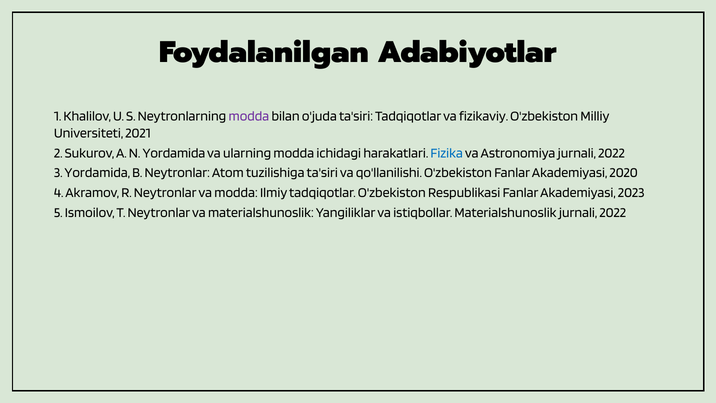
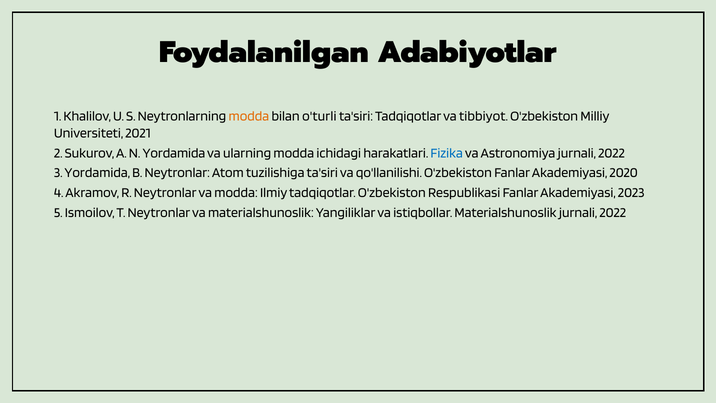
modda at (249, 116) colour: purple -> orange
o'juda: o'juda -> o'turli
fizikaviy: fizikaviy -> tibbiyot
